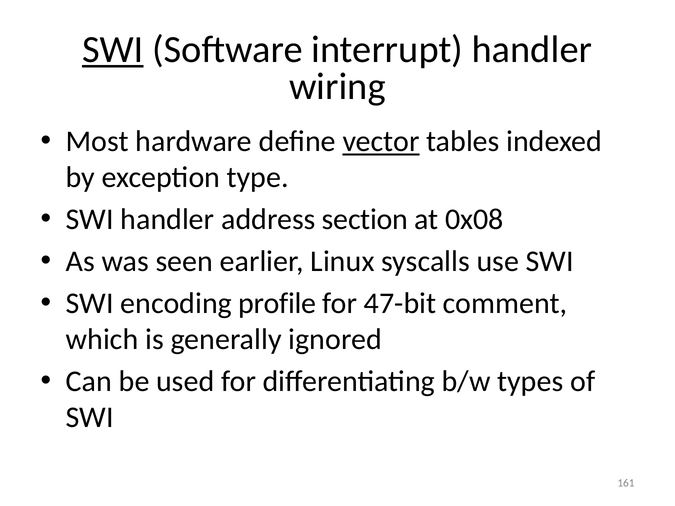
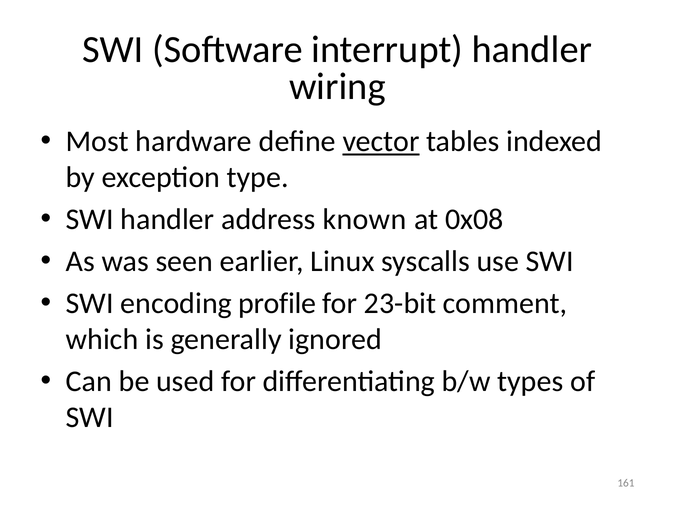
SWI at (113, 50) underline: present -> none
section: section -> known
47-bit: 47-bit -> 23-bit
